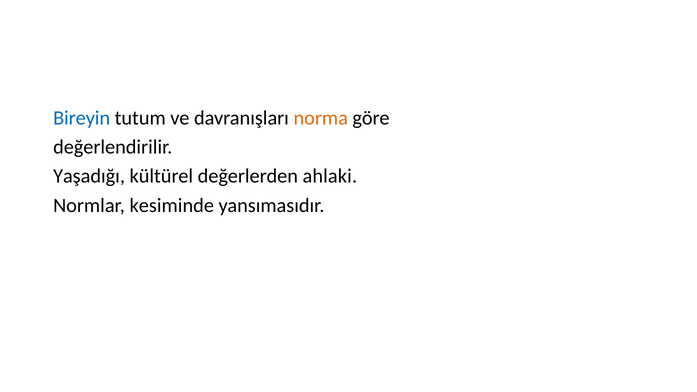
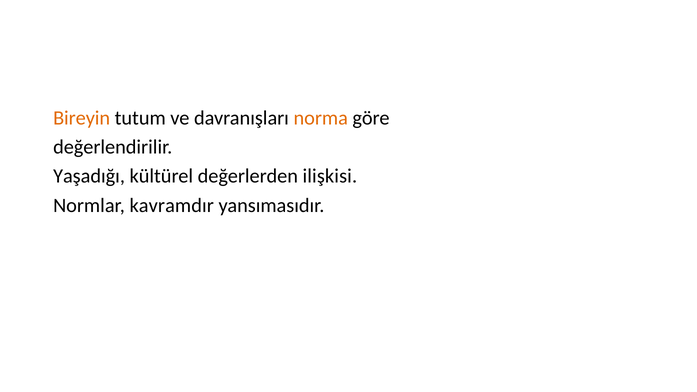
Bireyin colour: blue -> orange
ahlaki: ahlaki -> ilişkisi
kesiminde: kesiminde -> kavramdır
